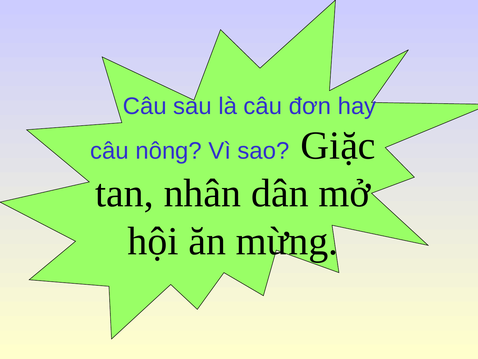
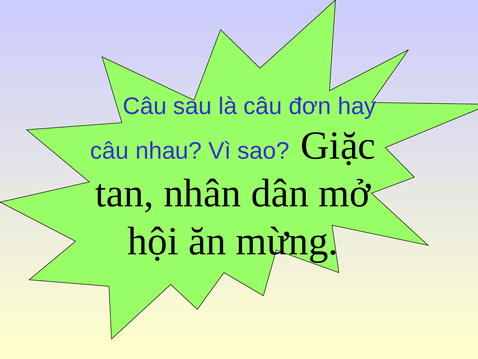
nông: nông -> nhau
